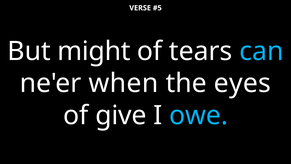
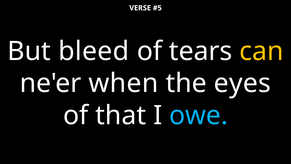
might: might -> bleed
can colour: light blue -> yellow
give: give -> that
